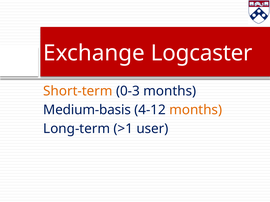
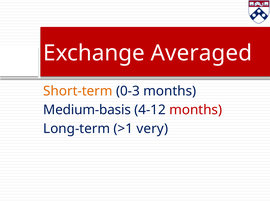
Logcaster: Logcaster -> Averaged
months at (196, 110) colour: orange -> red
user: user -> very
